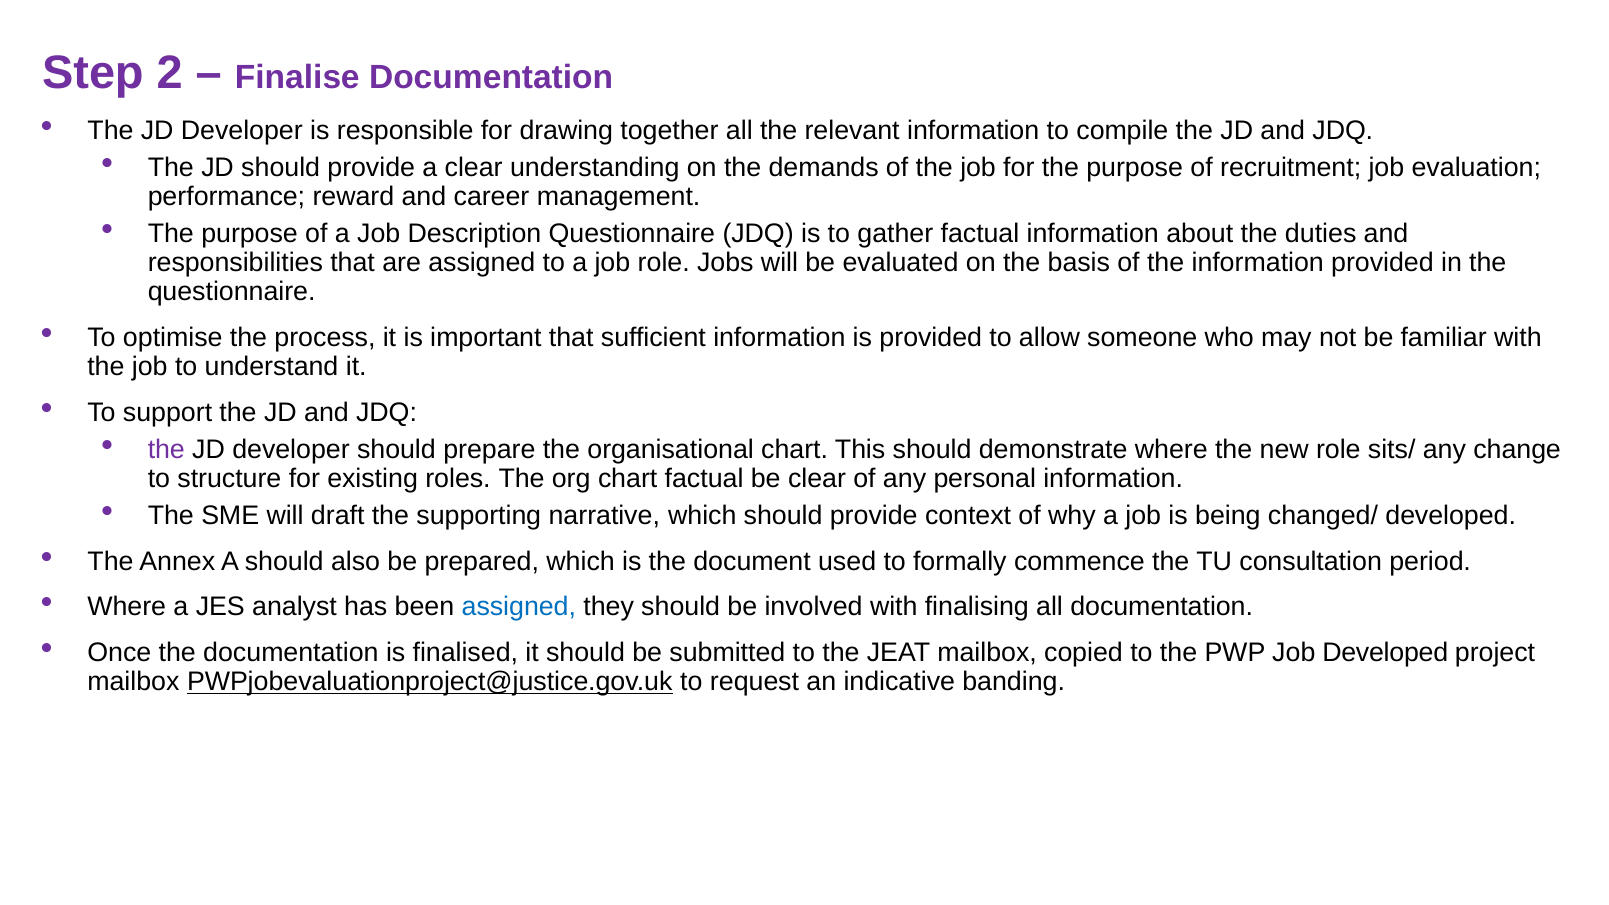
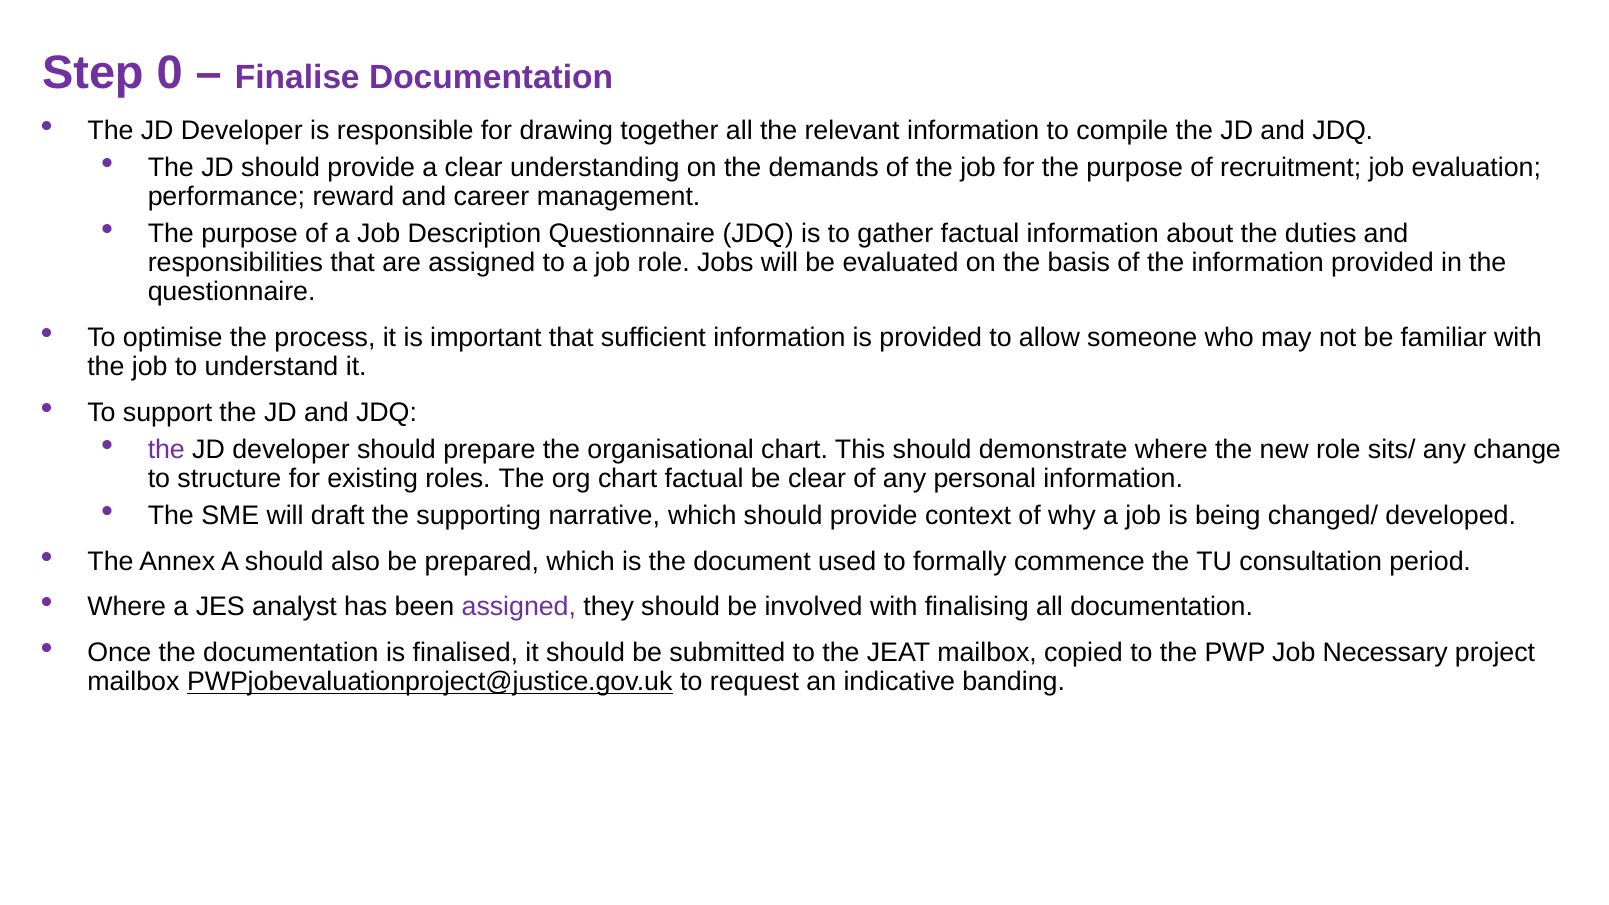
2: 2 -> 0
assigned at (519, 607) colour: blue -> purple
Job Developed: Developed -> Necessary
